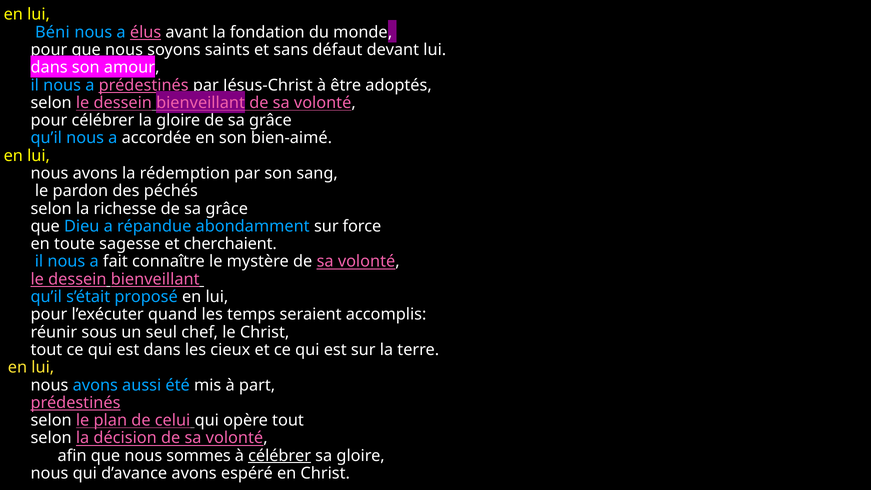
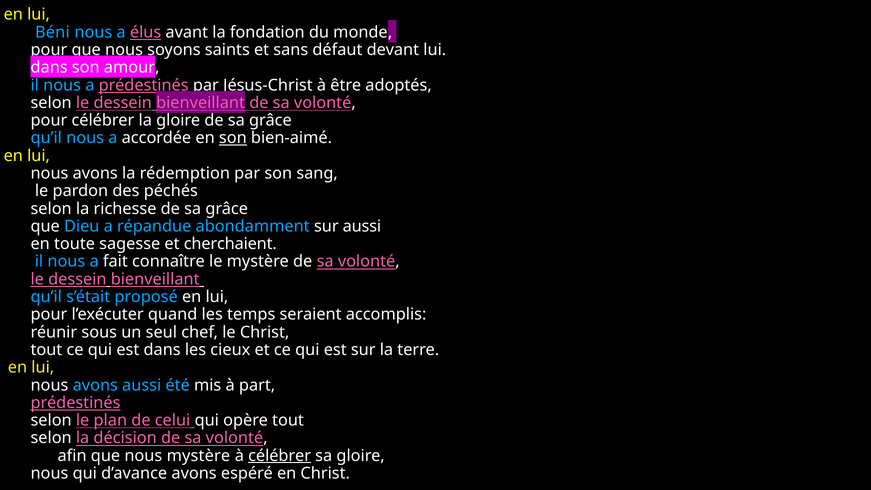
son at (233, 138) underline: none -> present
sur force: force -> aussi
nous sommes: sommes -> mystère
